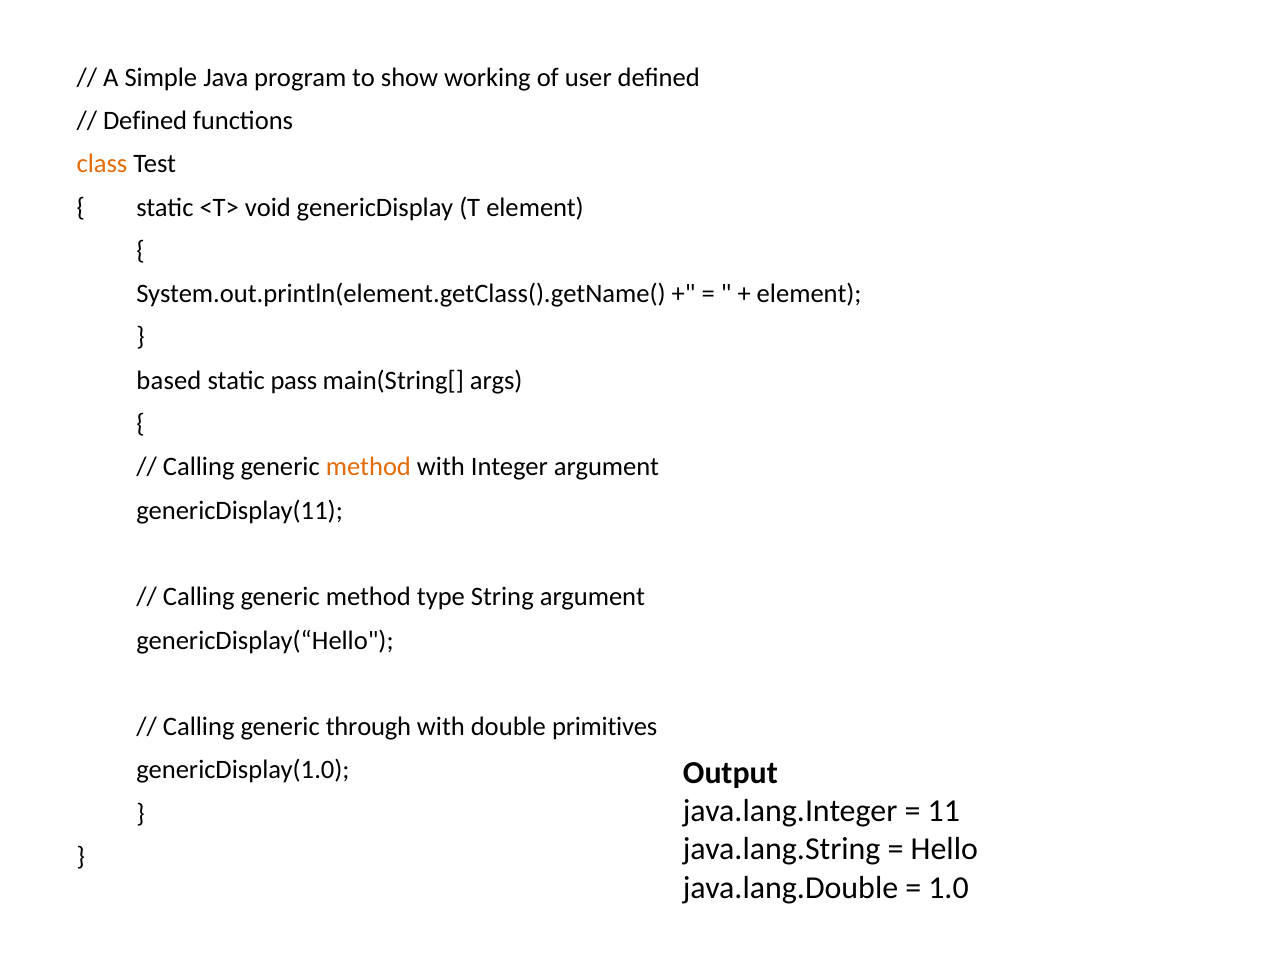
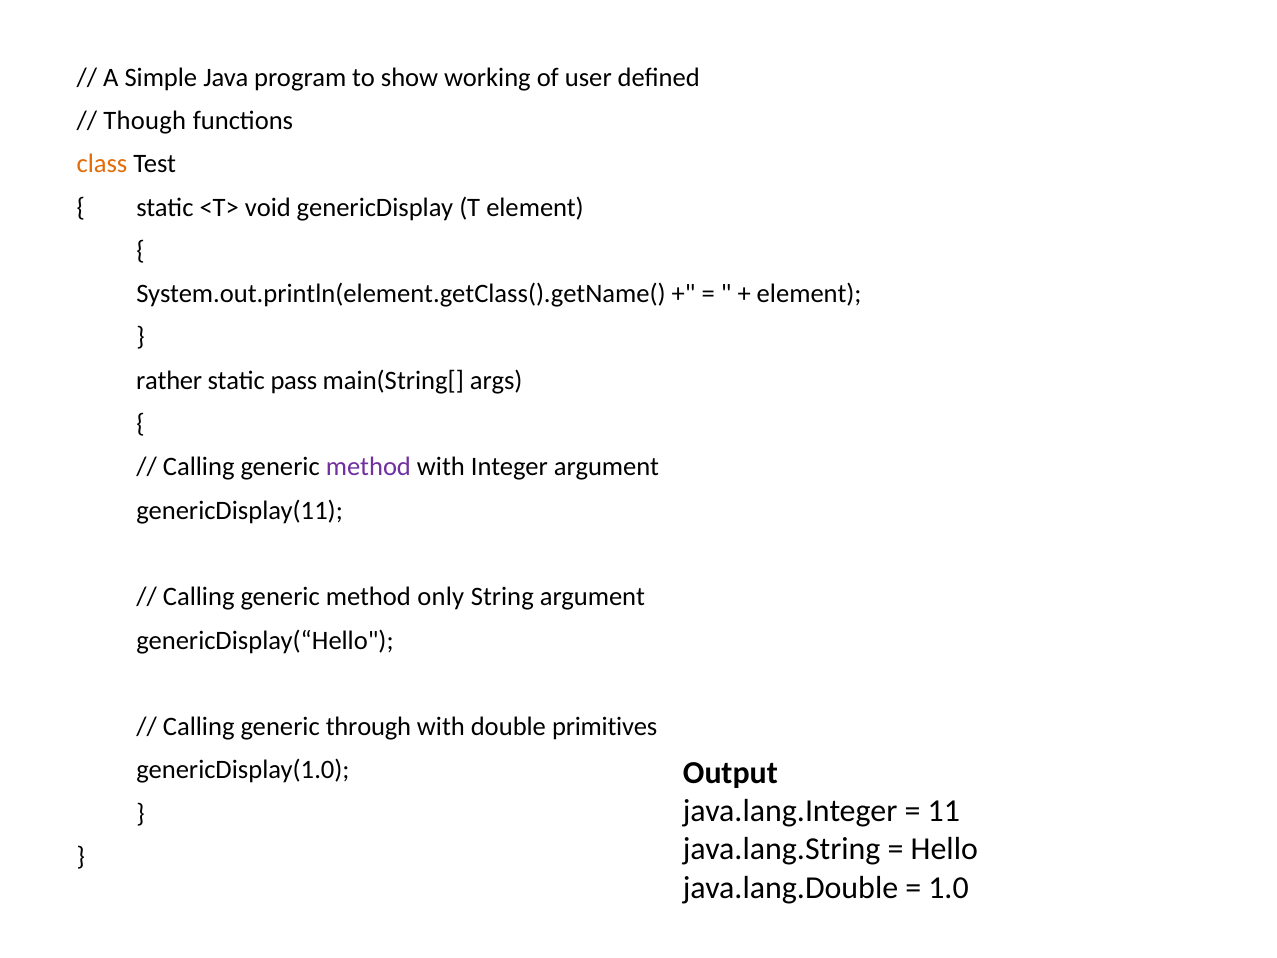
Defined at (145, 121): Defined -> Though
based: based -> rather
method at (368, 467) colour: orange -> purple
type: type -> only
